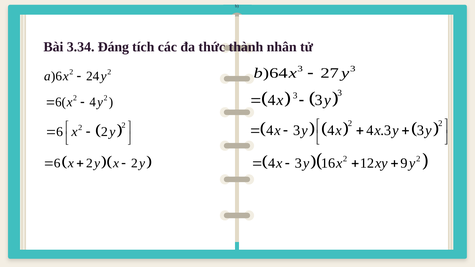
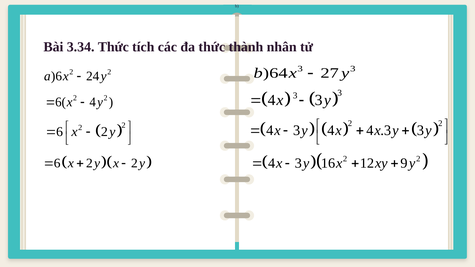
3.34 Đáng: Đáng -> Thức
